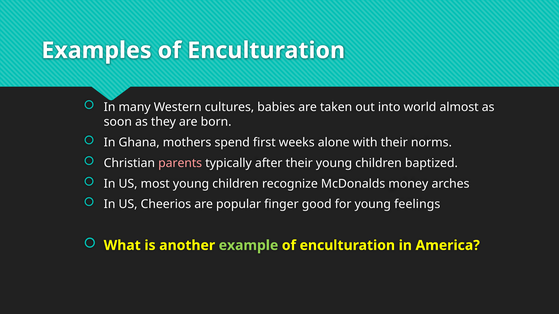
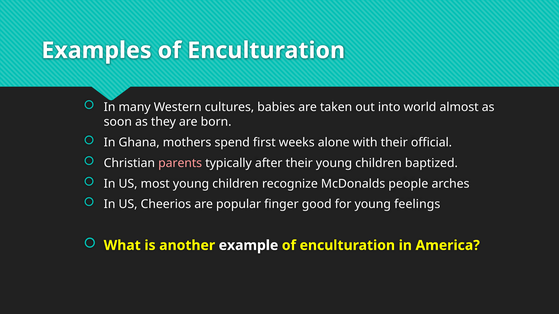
norms: norms -> official
money: money -> people
example colour: light green -> white
